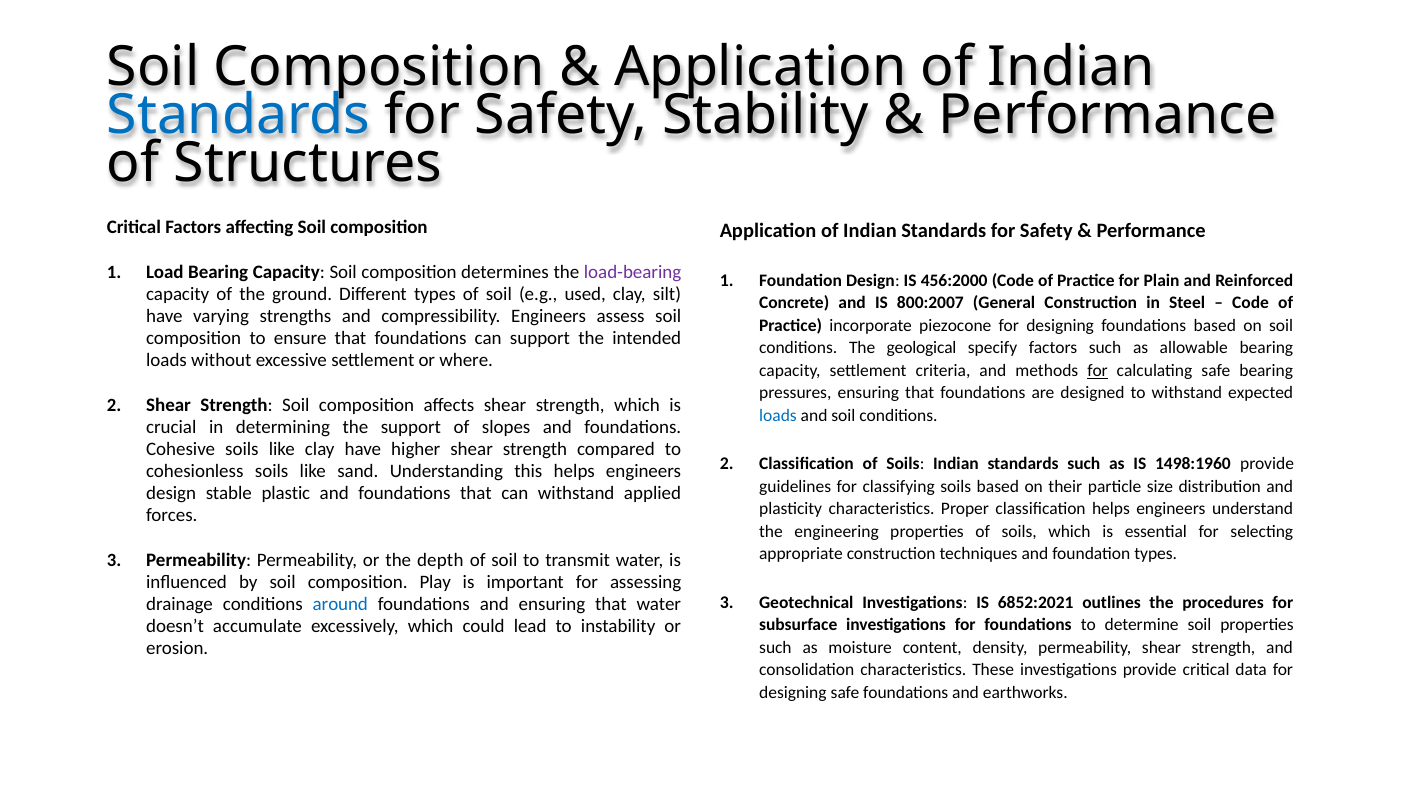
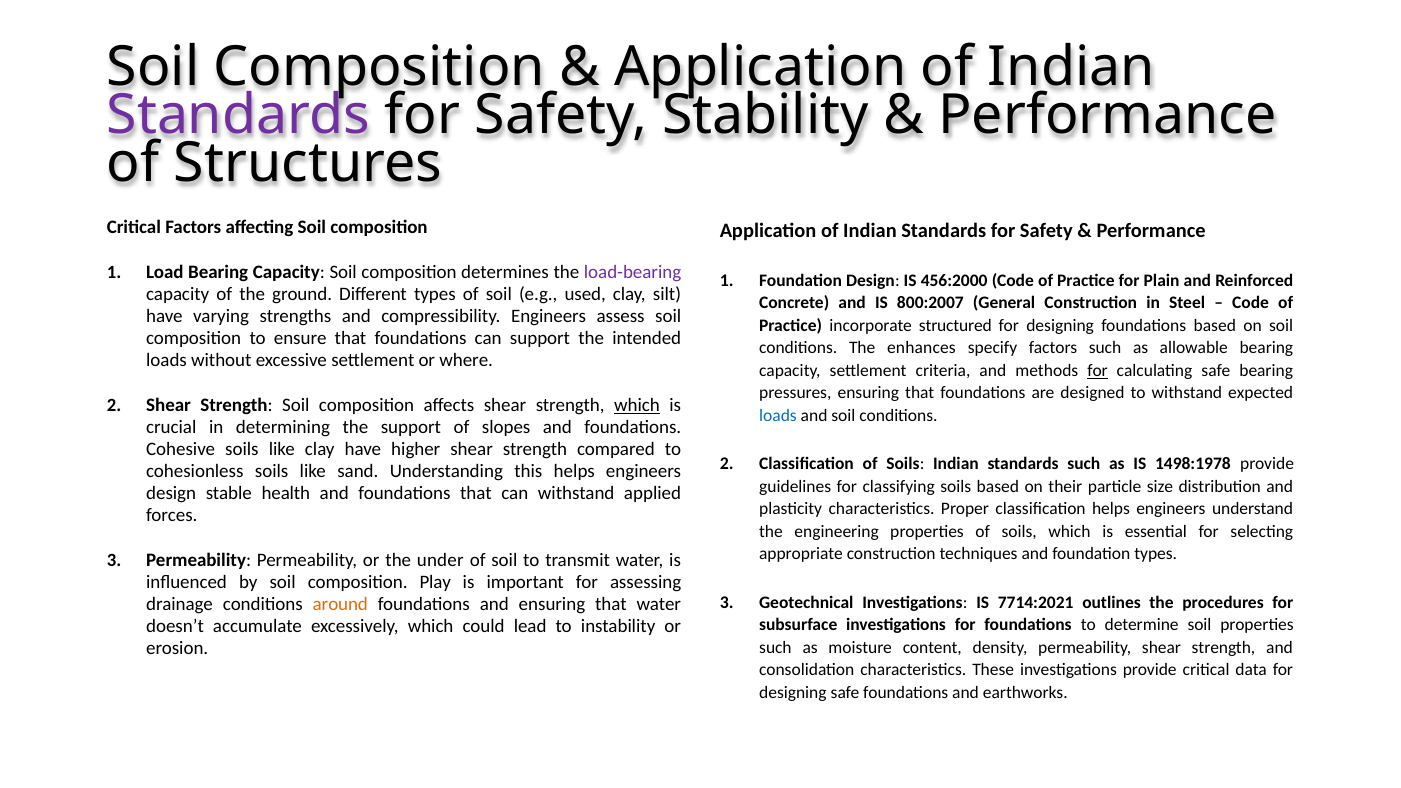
Standards at (239, 115) colour: blue -> purple
piezocone: piezocone -> structured
geological: geological -> enhances
which at (637, 406) underline: none -> present
1498:1960: 1498:1960 -> 1498:1978
plastic: plastic -> health
depth: depth -> under
6852:2021: 6852:2021 -> 7714:2021
around colour: blue -> orange
